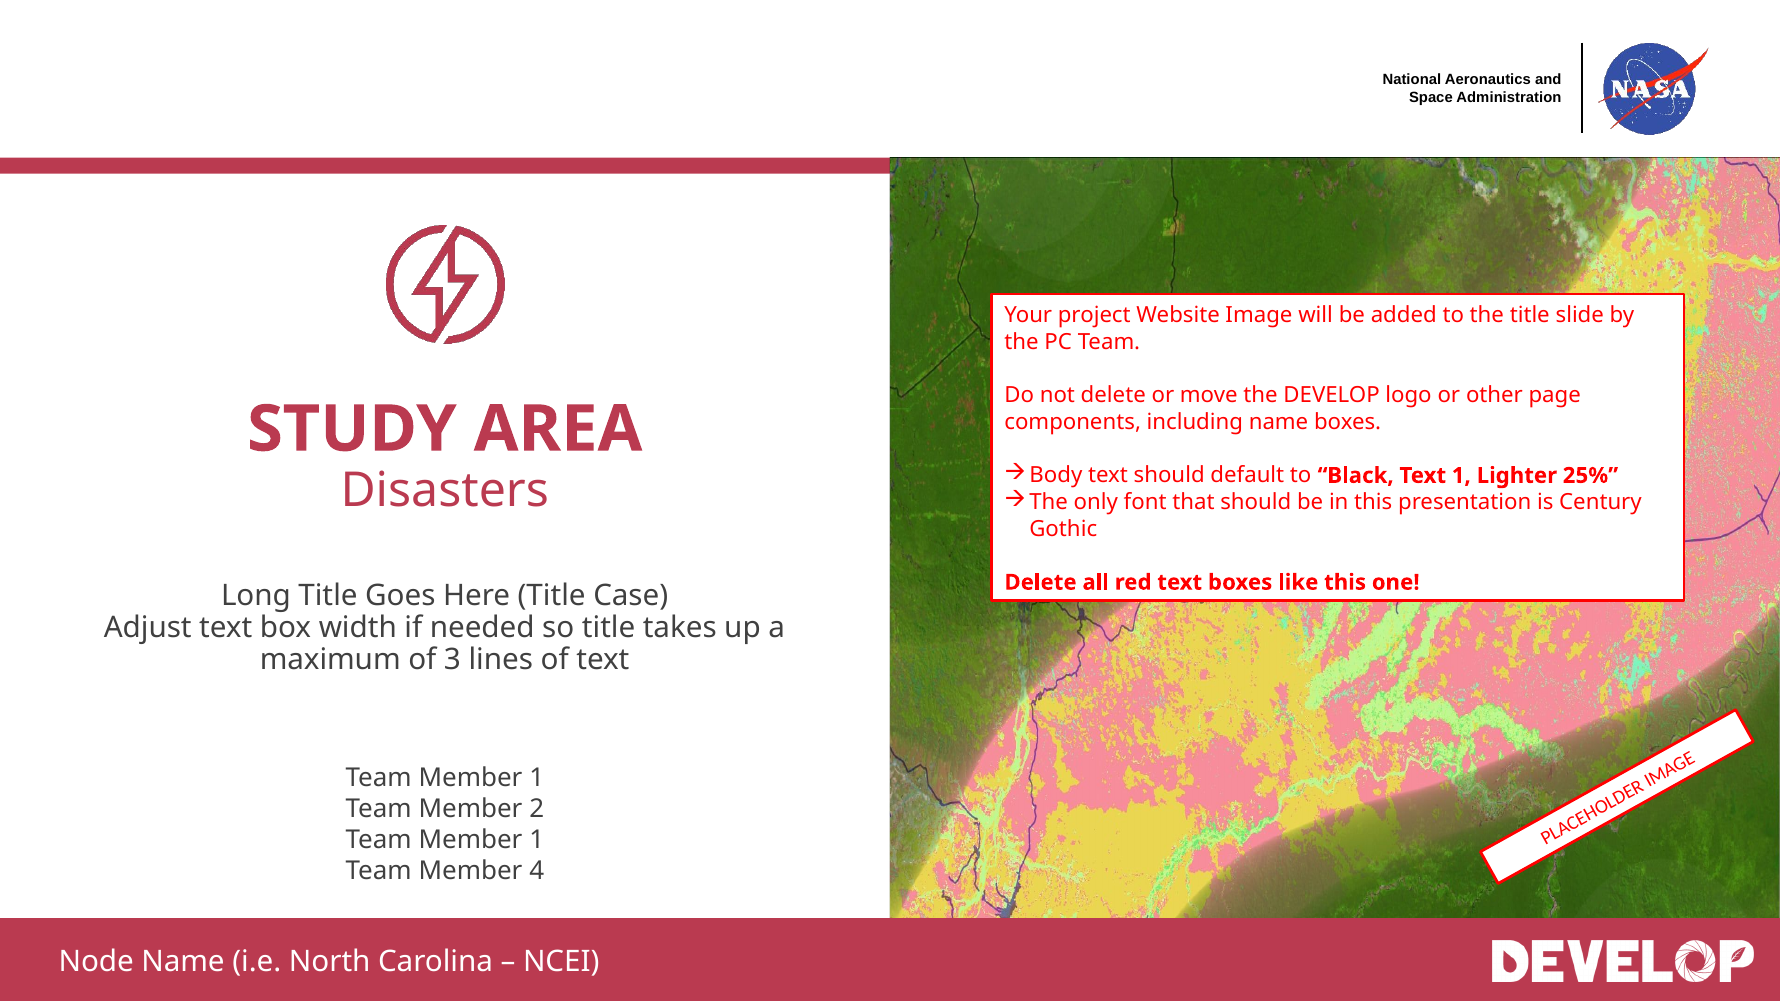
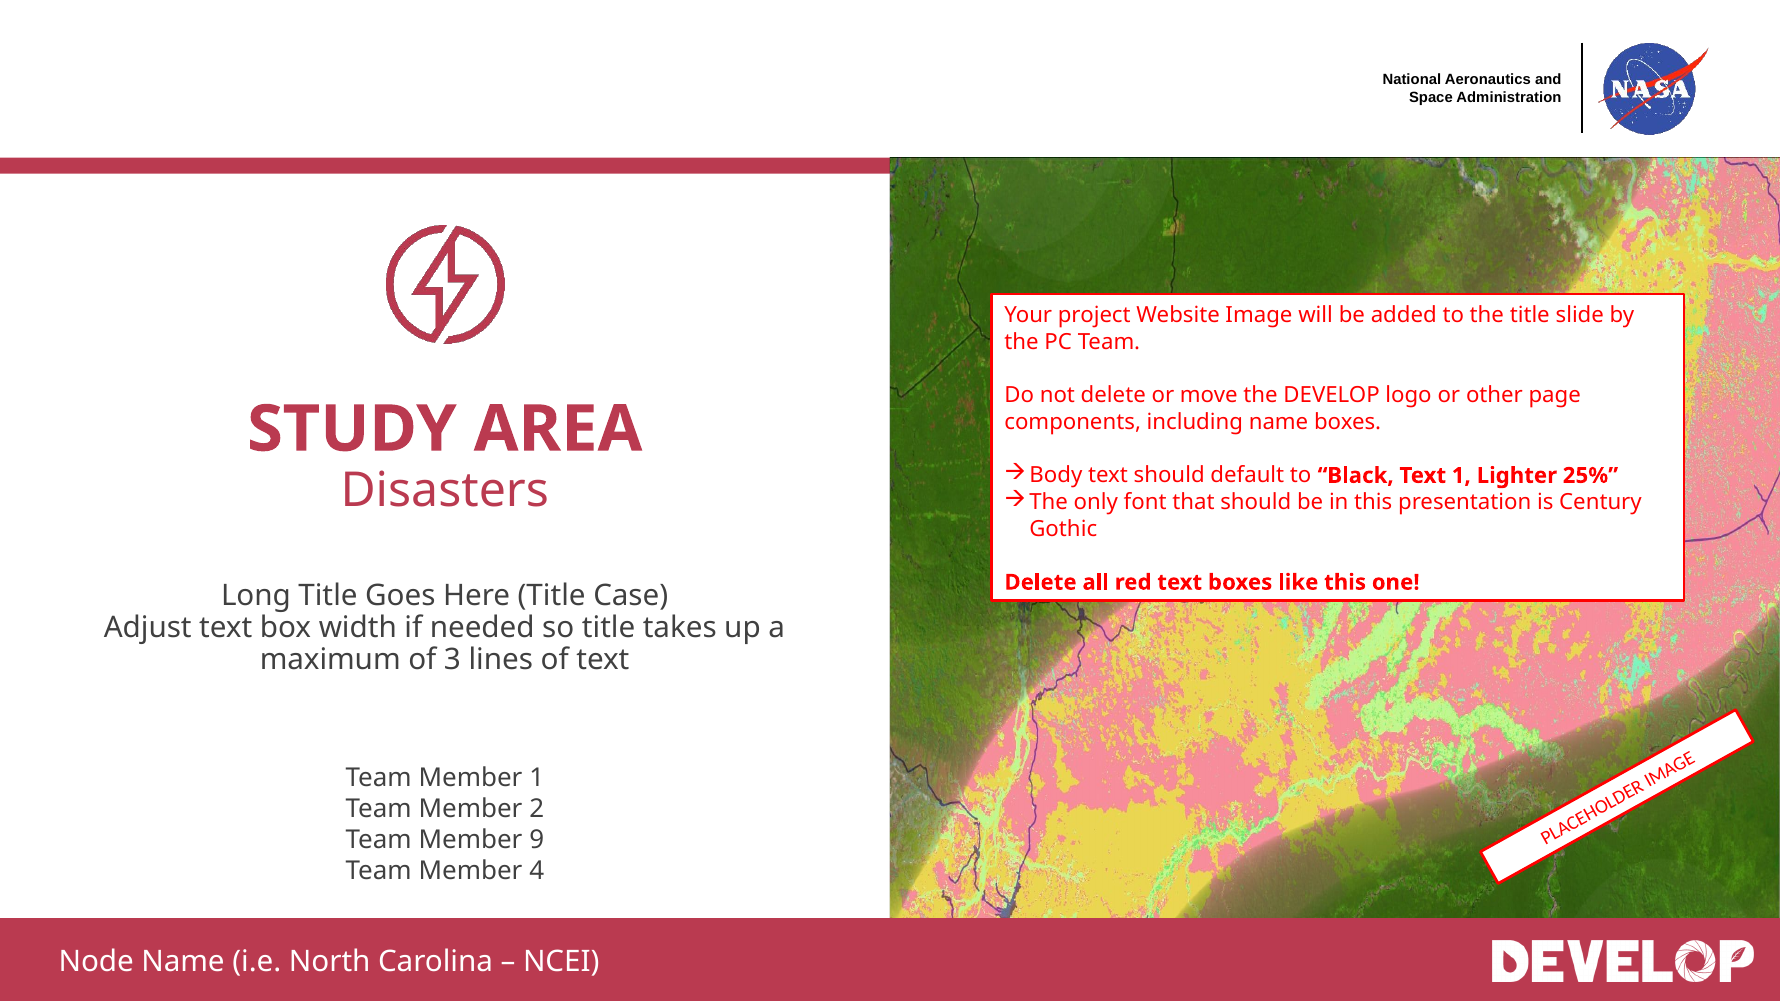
1 at (537, 840): 1 -> 9
